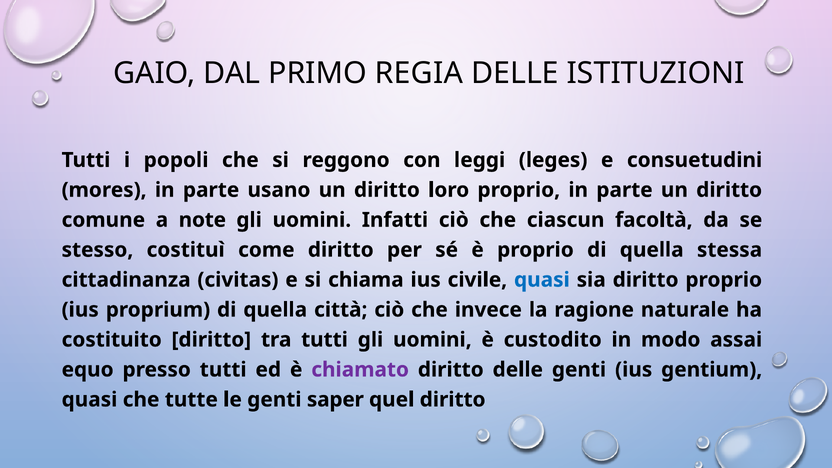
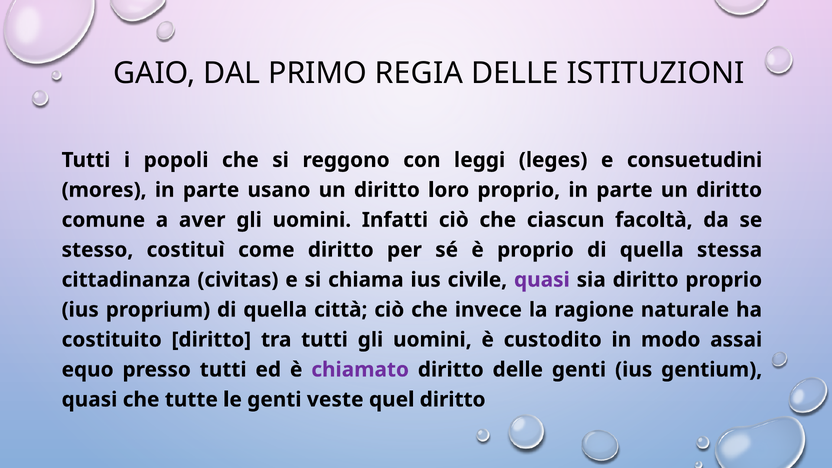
note: note -> aver
quasi at (542, 280) colour: blue -> purple
saper: saper -> veste
